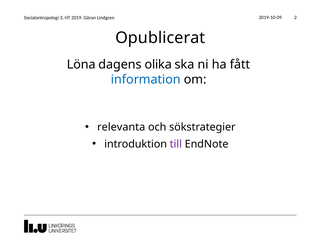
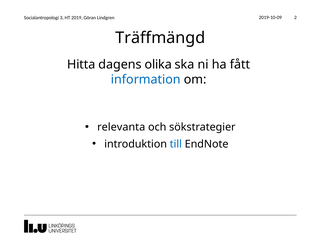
Opublicerat: Opublicerat -> Träffmängd
Löna: Löna -> Hitta
till colour: purple -> blue
